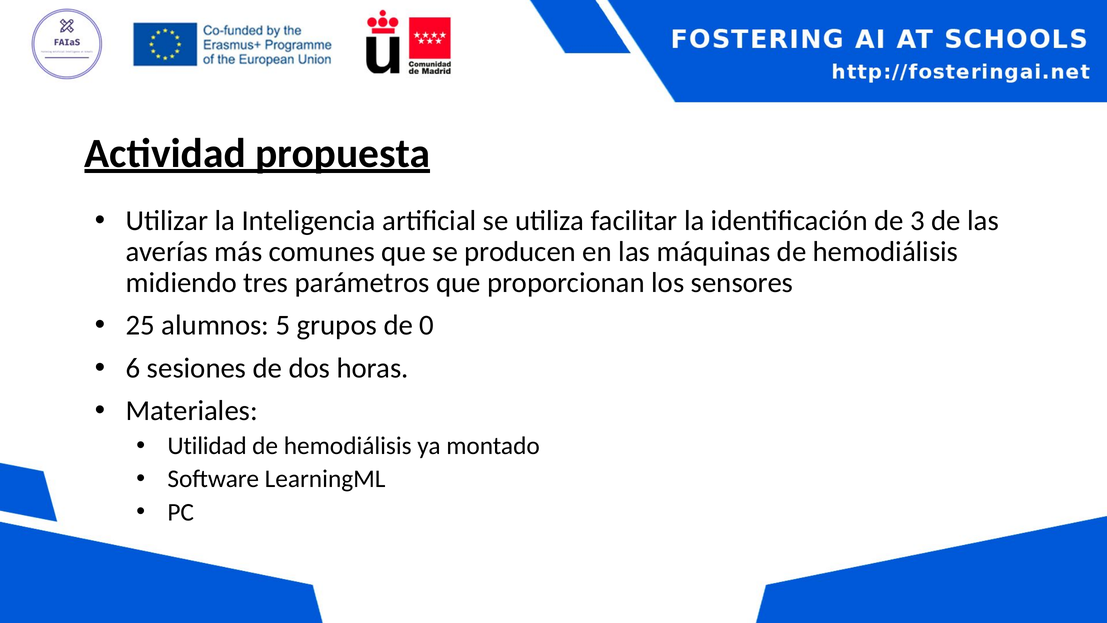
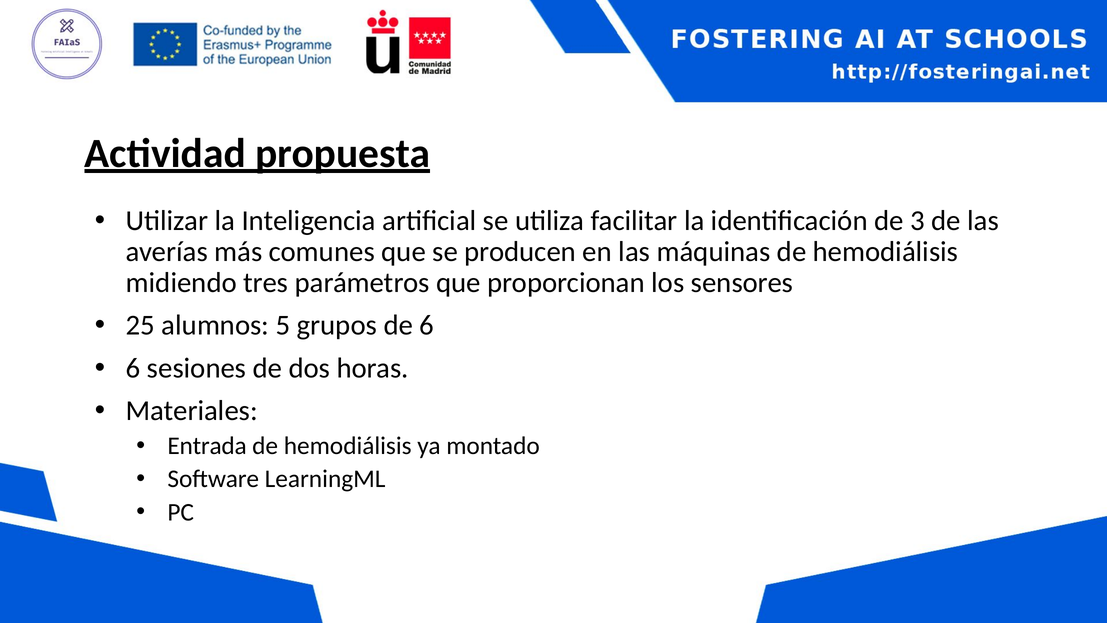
de 0: 0 -> 6
Utilidad: Utilidad -> Entrada
